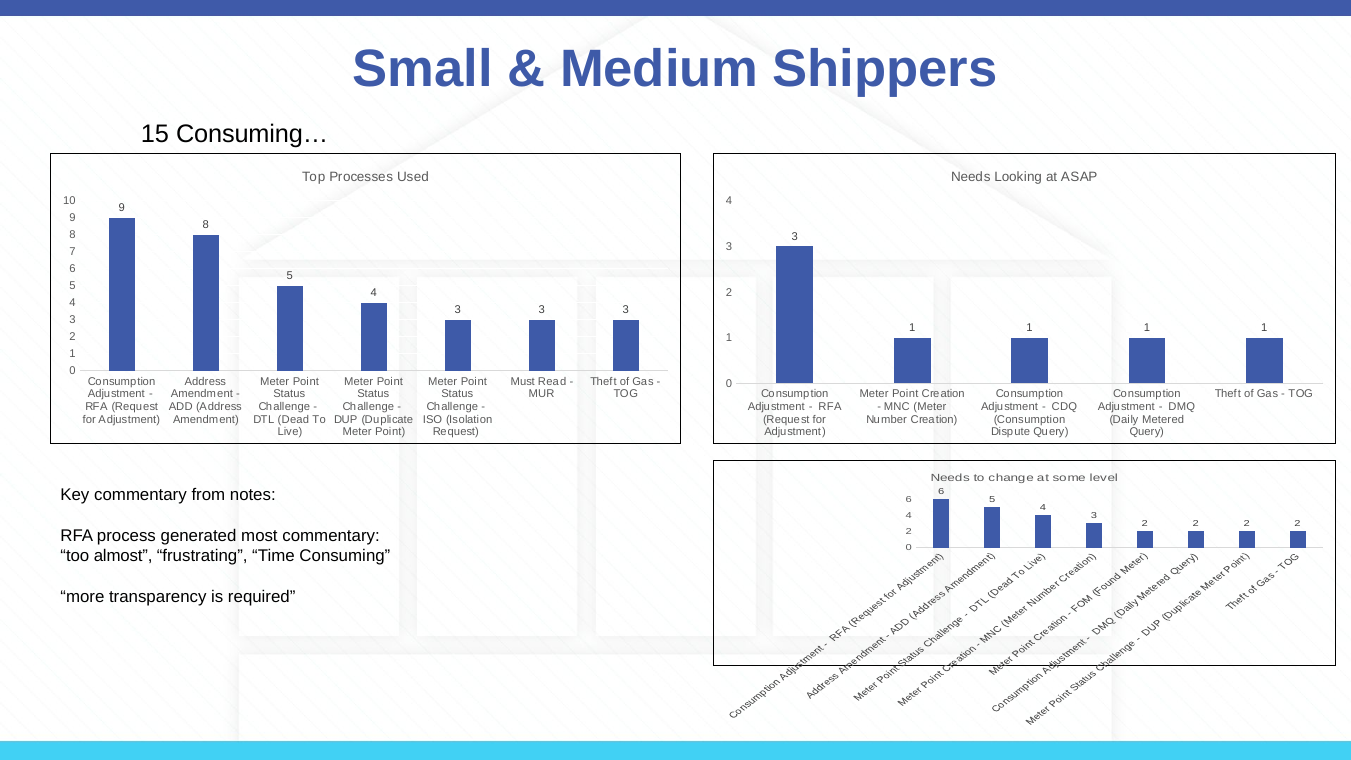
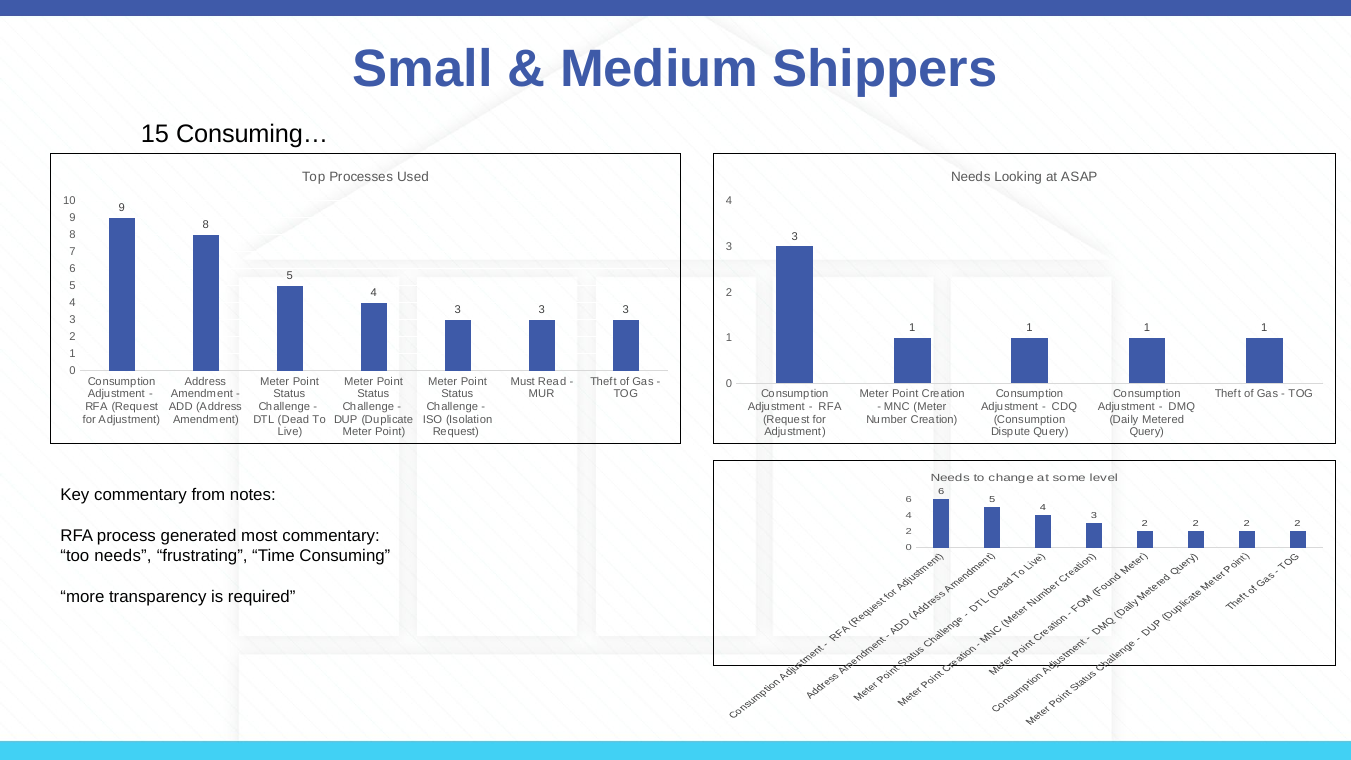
too almost: almost -> needs
